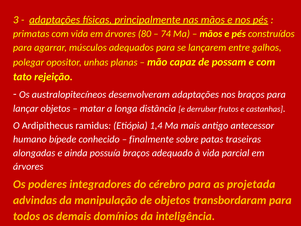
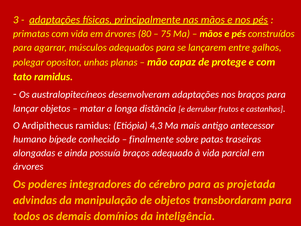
74: 74 -> 75
possam: possam -> protege
tato rejeição: rejeição -> ramidus
1,4: 1,4 -> 4,3
